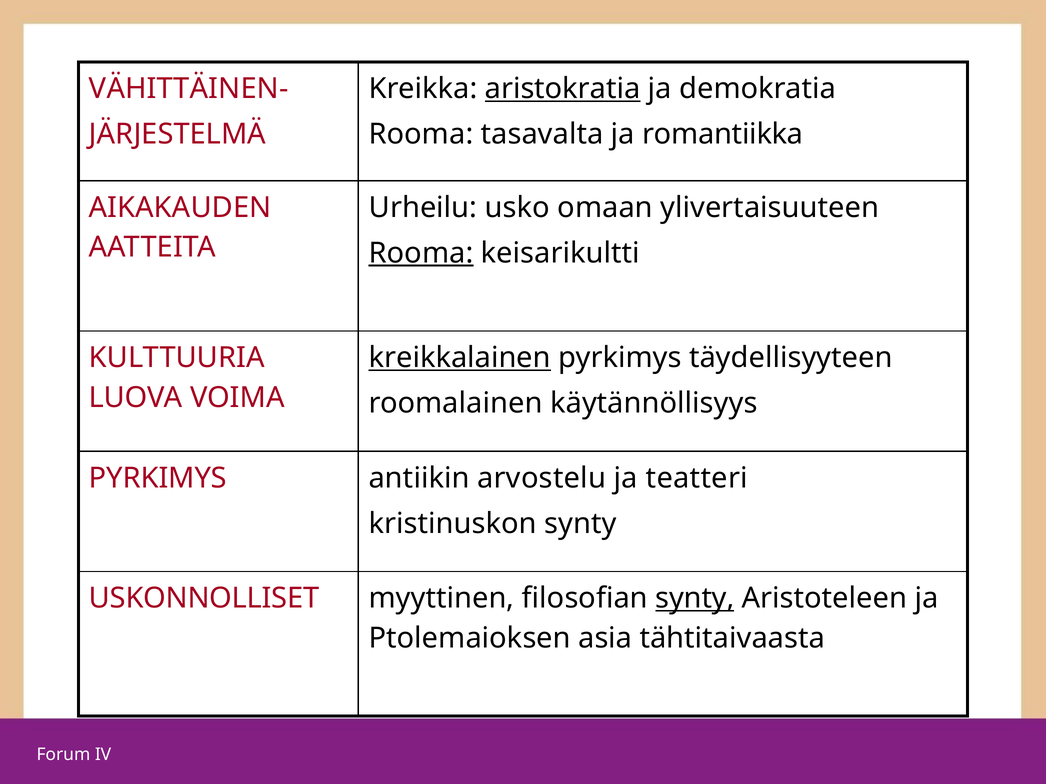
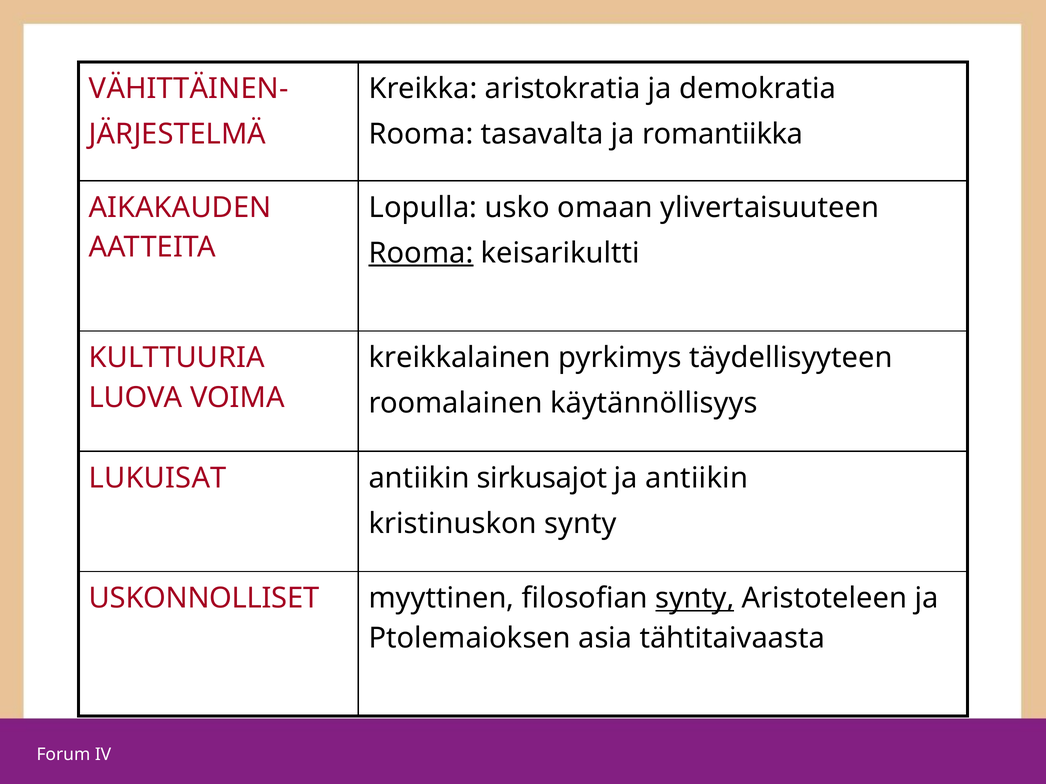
aristokratia underline: present -> none
Urheilu: Urheilu -> Lopulla
kreikkalainen underline: present -> none
PYRKIMYS at (158, 478): PYRKIMYS -> LUKUISAT
arvostelu: arvostelu -> sirkusajot
ja teatteri: teatteri -> antiikin
